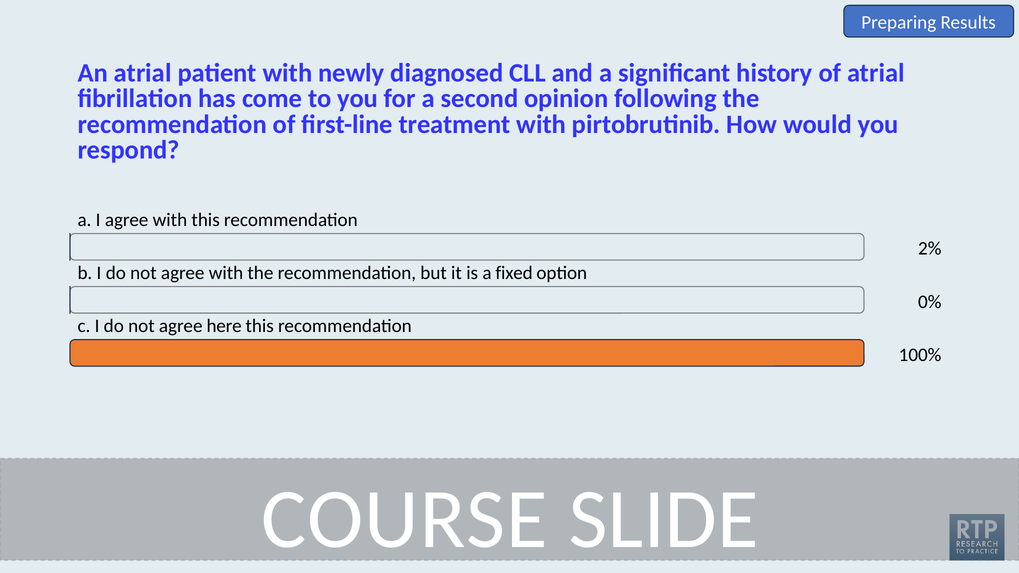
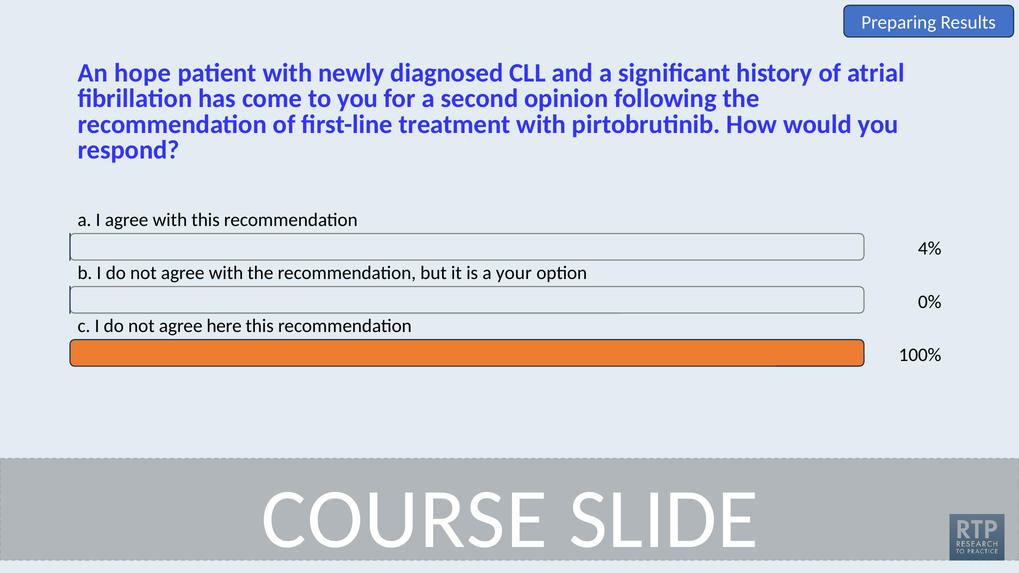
An atrial: atrial -> hope
2%: 2% -> 4%
fixed: fixed -> your
